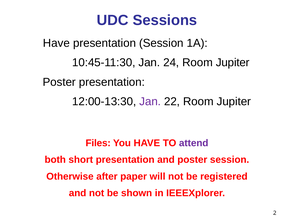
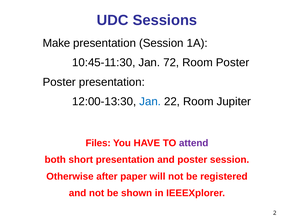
Have at (56, 43): Have -> Make
24: 24 -> 72
Jupiter at (233, 62): Jupiter -> Poster
Jan at (150, 101) colour: purple -> blue
